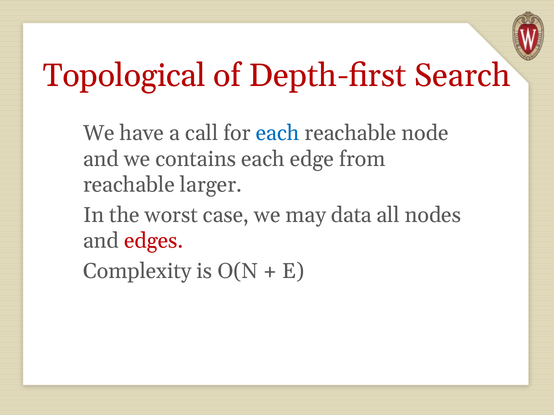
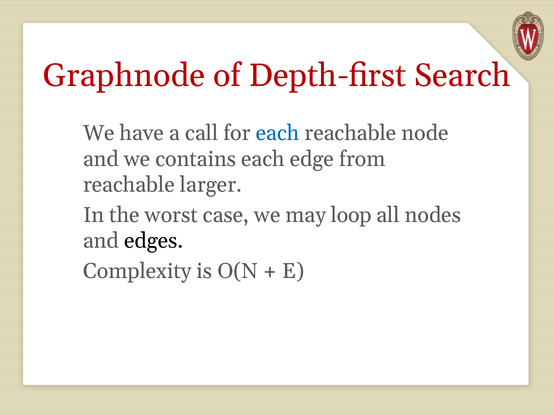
Topological: Topological -> Graphnode
data: data -> loop
edges colour: red -> black
